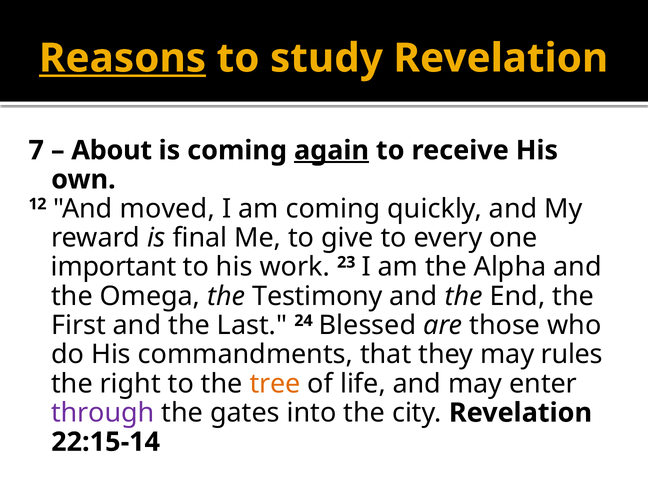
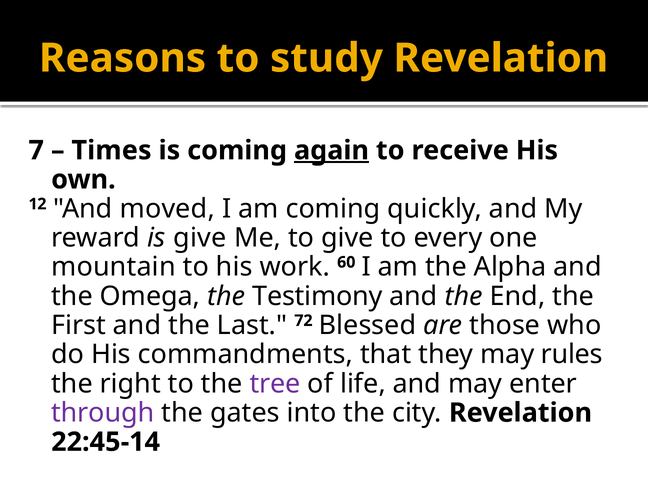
Reasons underline: present -> none
About: About -> Times
is final: final -> give
important: important -> mountain
23: 23 -> 60
24: 24 -> 72
tree colour: orange -> purple
22:15-14: 22:15-14 -> 22:45-14
